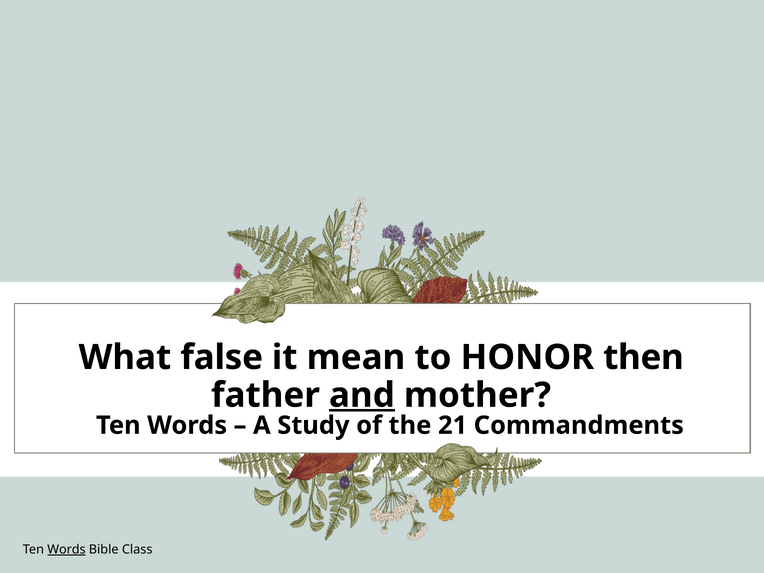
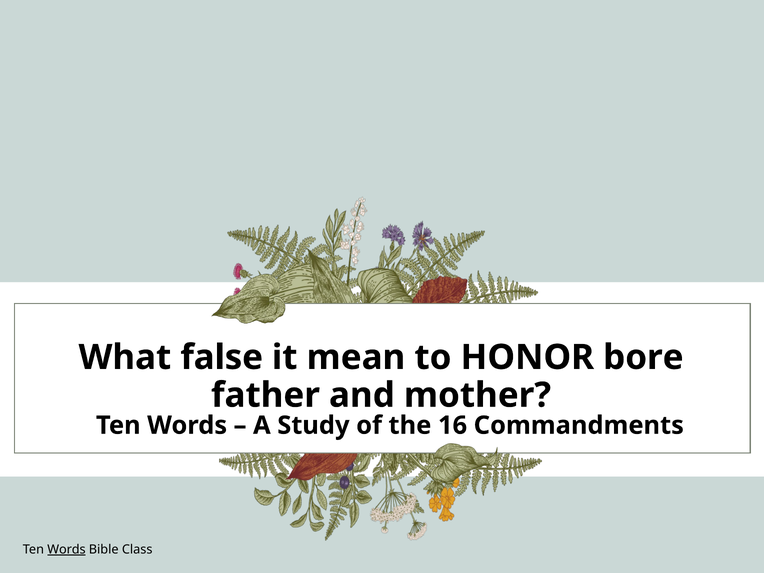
then: then -> bore
and underline: present -> none
21: 21 -> 16
